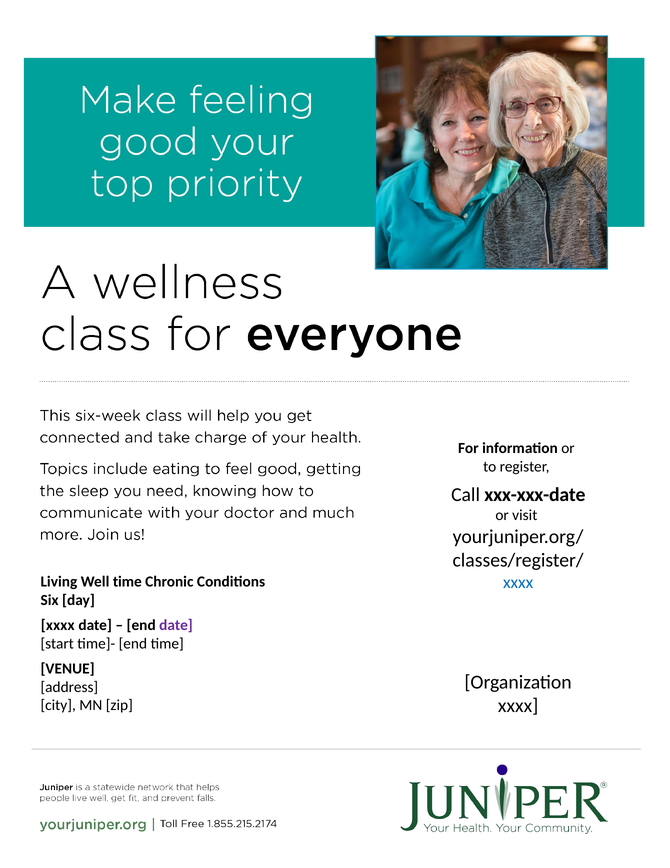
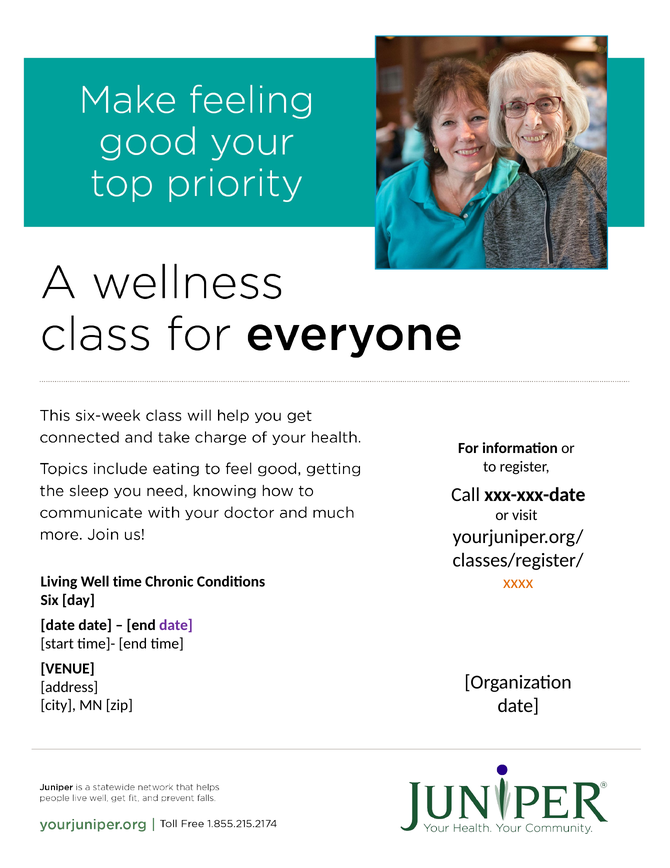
xxxx at (518, 582) colour: blue -> orange
xxxx at (58, 624): xxxx -> date
xxxx at (518, 705): xxxx -> date
